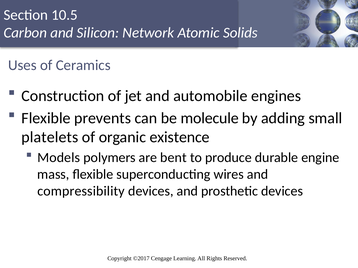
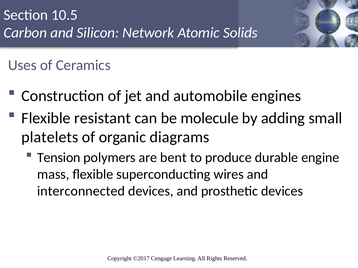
prevents: prevents -> resistant
existence: existence -> diagrams
Models: Models -> Tension
compressibility: compressibility -> interconnected
